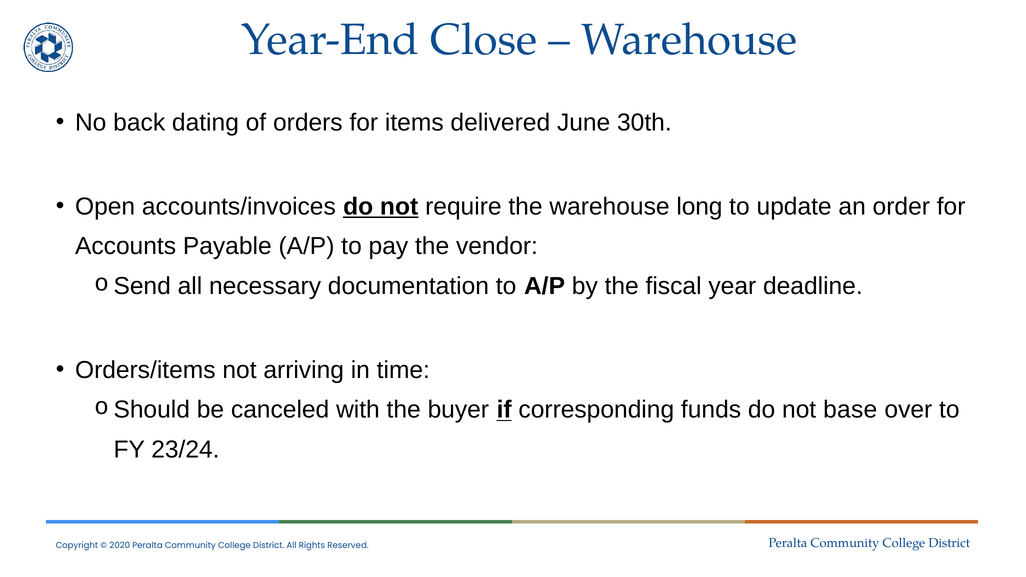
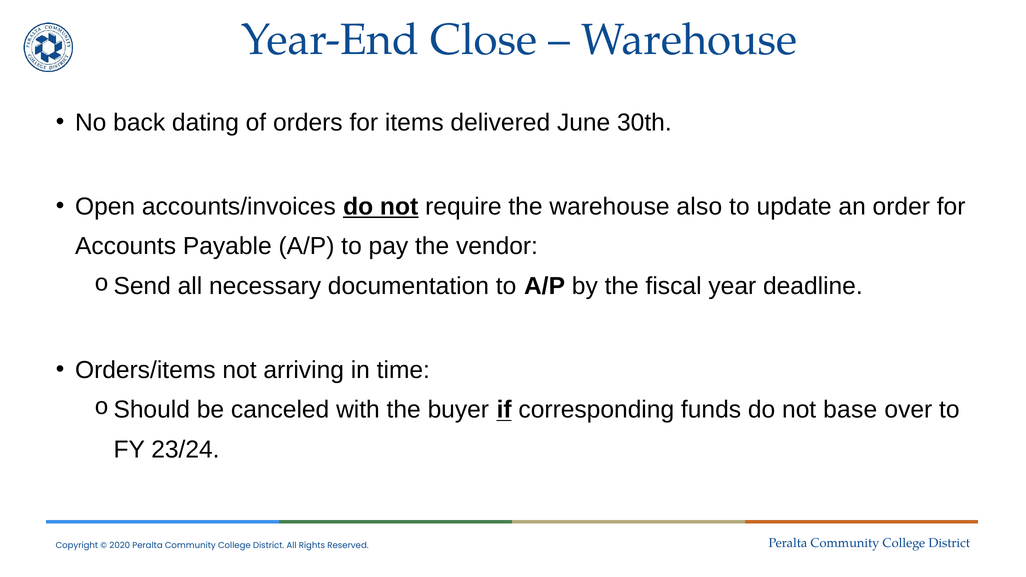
long: long -> also
